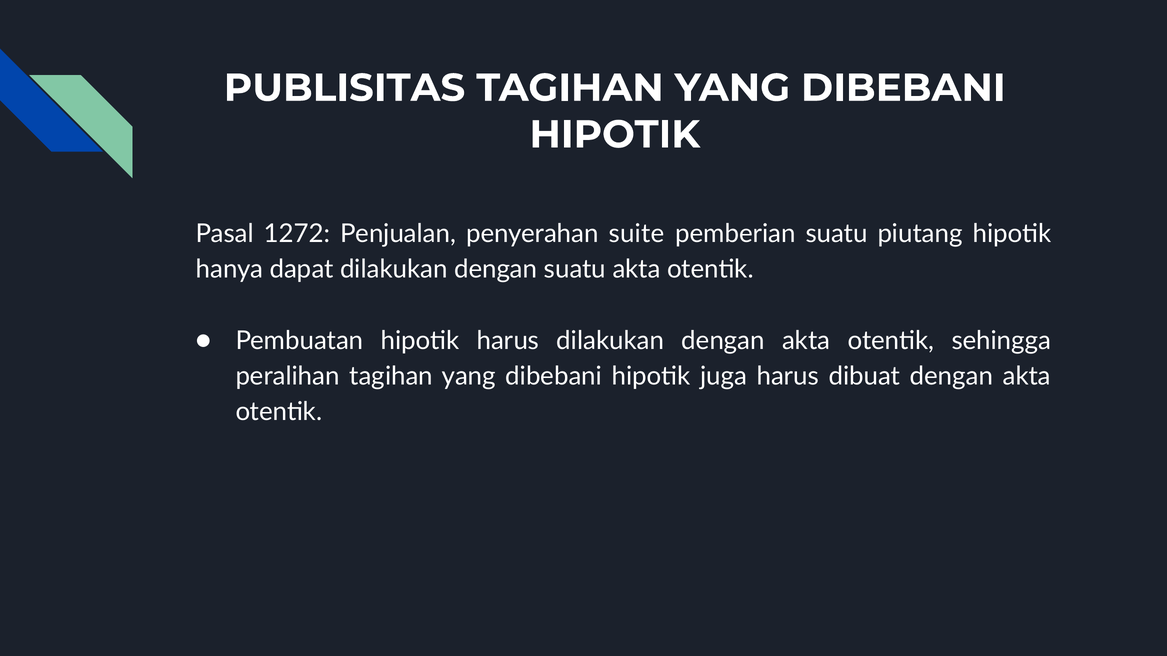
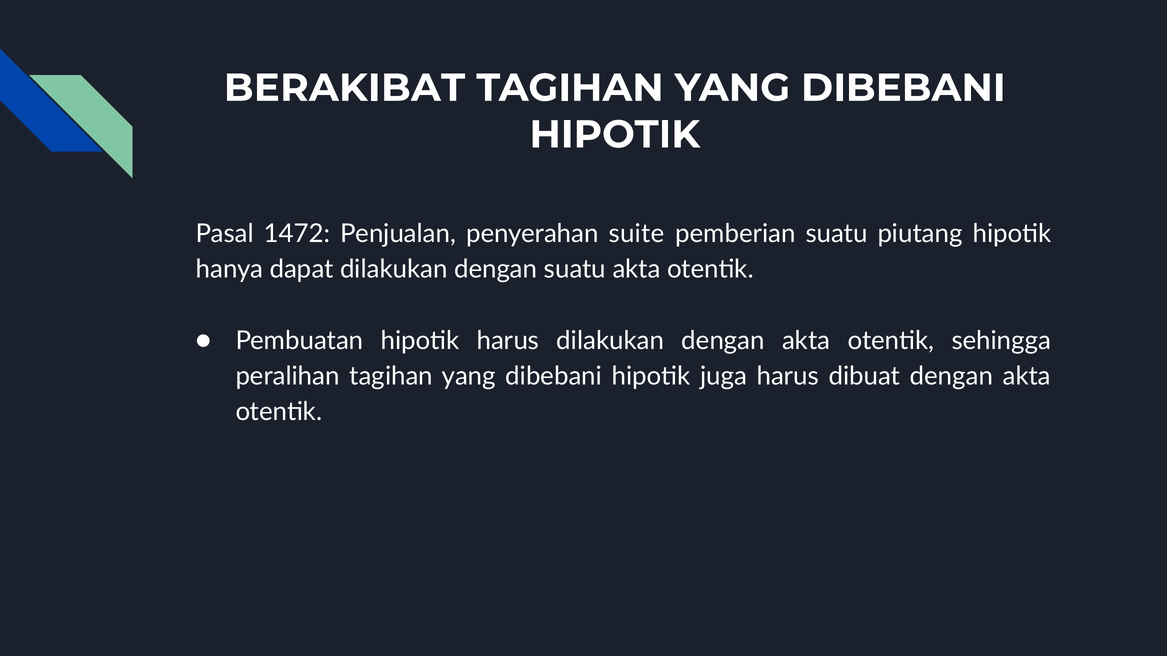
PUBLISITAS: PUBLISITAS -> BERAKIBAT
1272: 1272 -> 1472
